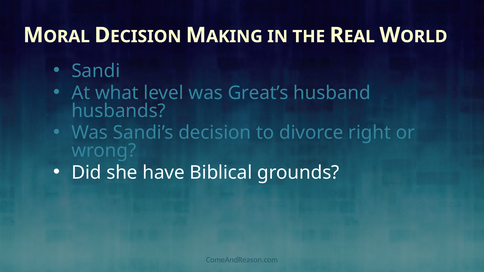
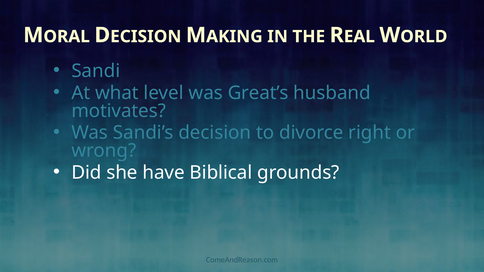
husbands: husbands -> motivates
